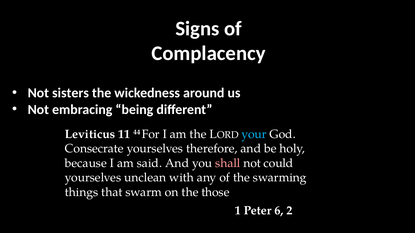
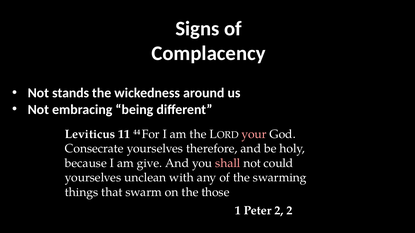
sisters: sisters -> stands
your colour: light blue -> pink
said: said -> give
Peter 6: 6 -> 2
